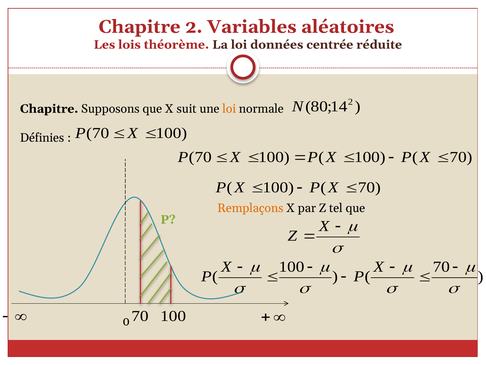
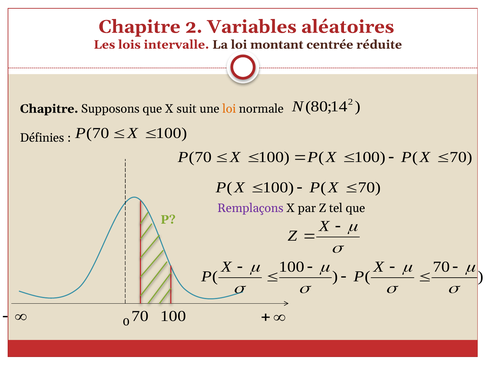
théorème: théorème -> intervalle
données: données -> montant
Remplaçons colour: orange -> purple
